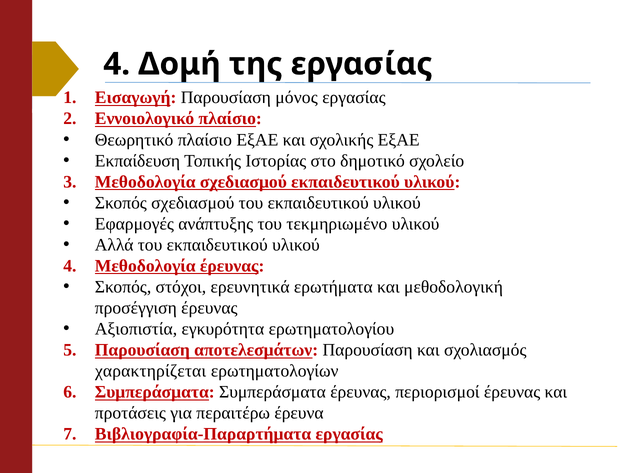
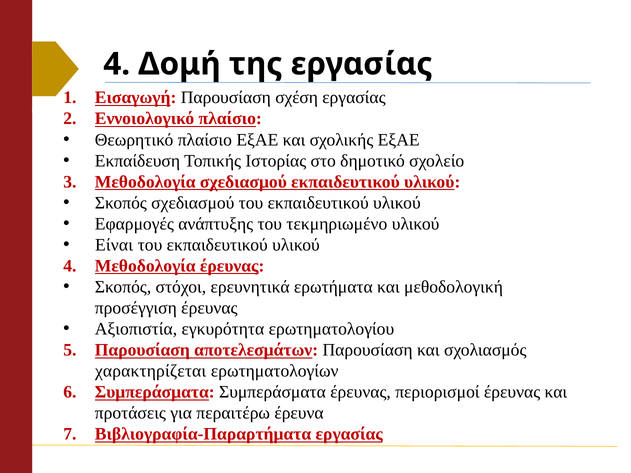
μόνος: μόνος -> σχέση
Αλλά: Αλλά -> Είναι
